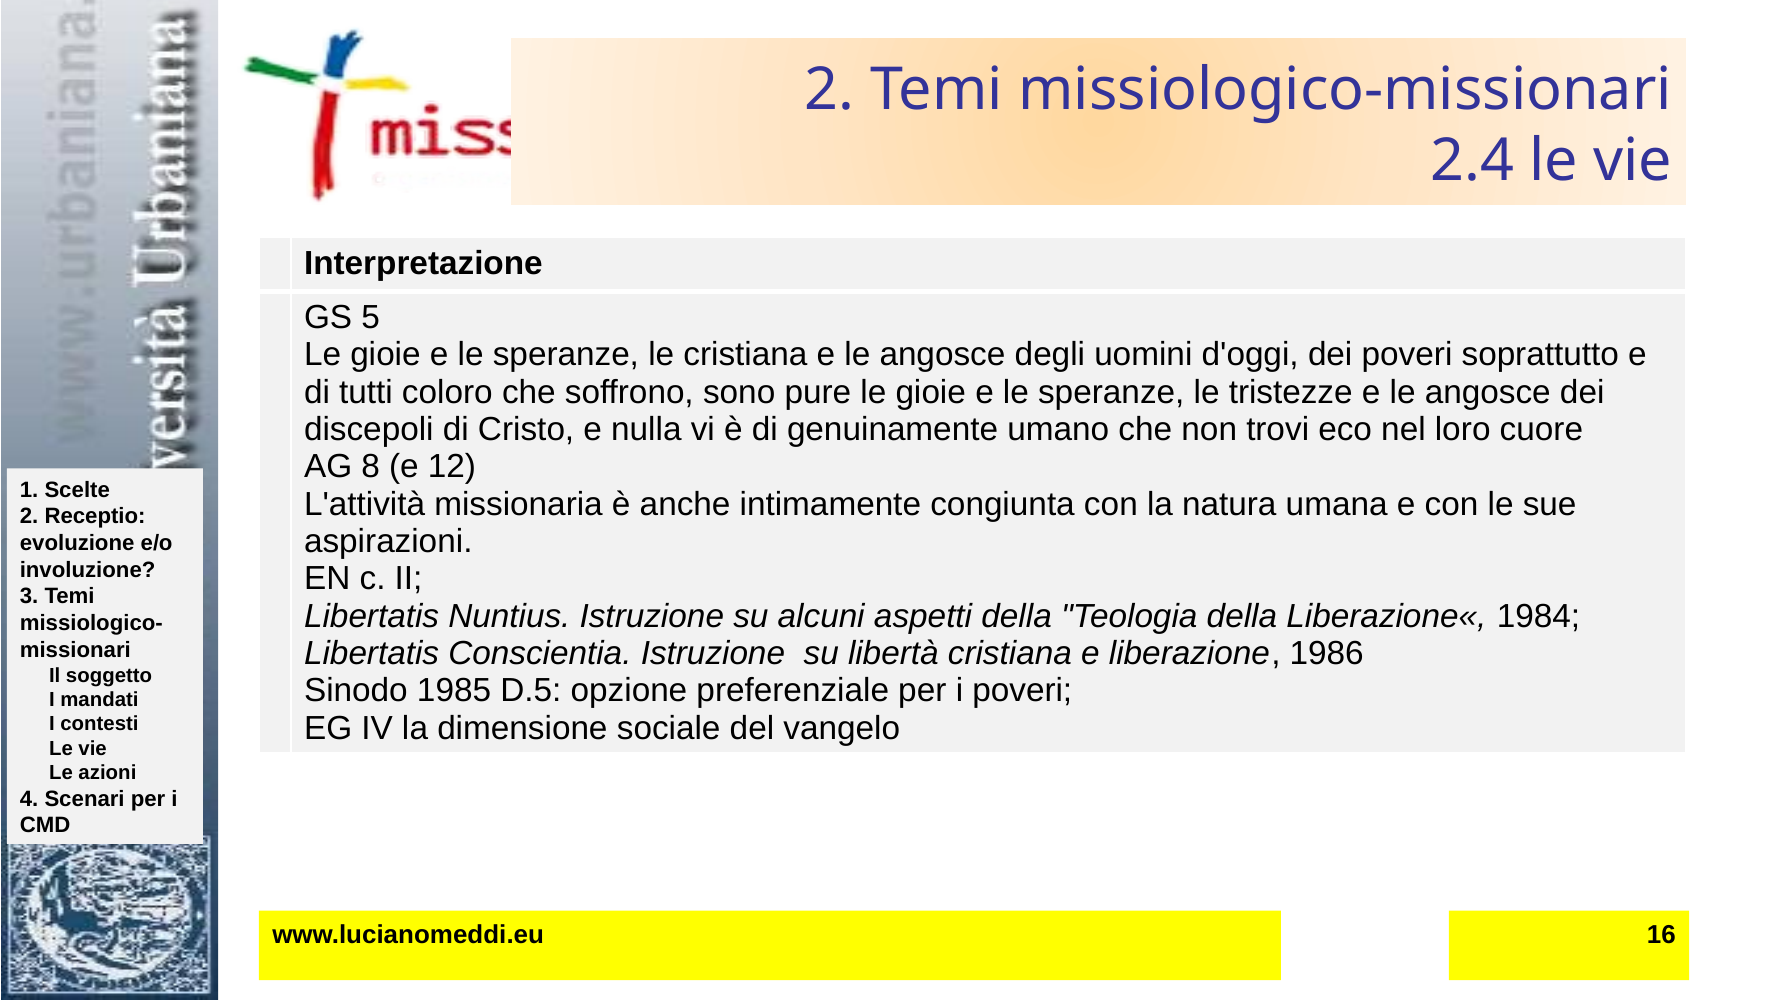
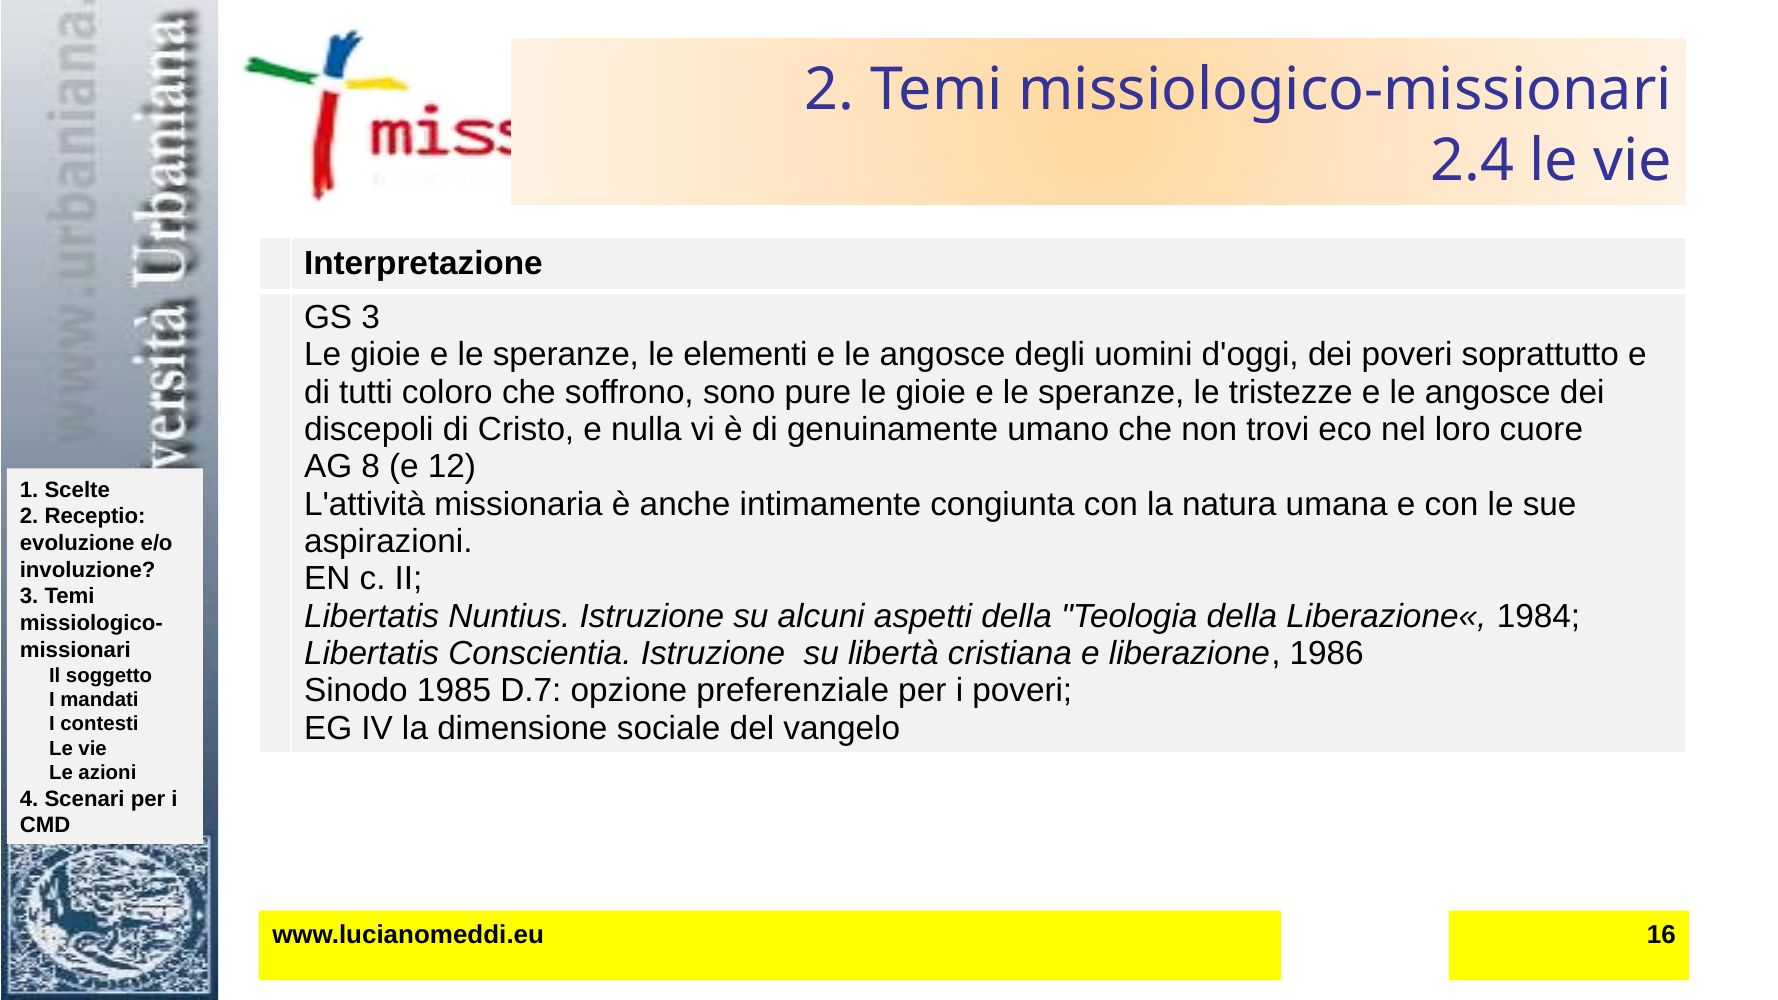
GS 5: 5 -> 3
le cristiana: cristiana -> elementi
D.5: D.5 -> D.7
